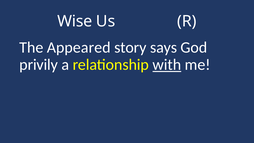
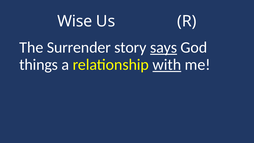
Appeared: Appeared -> Surrender
says underline: none -> present
privily: privily -> things
